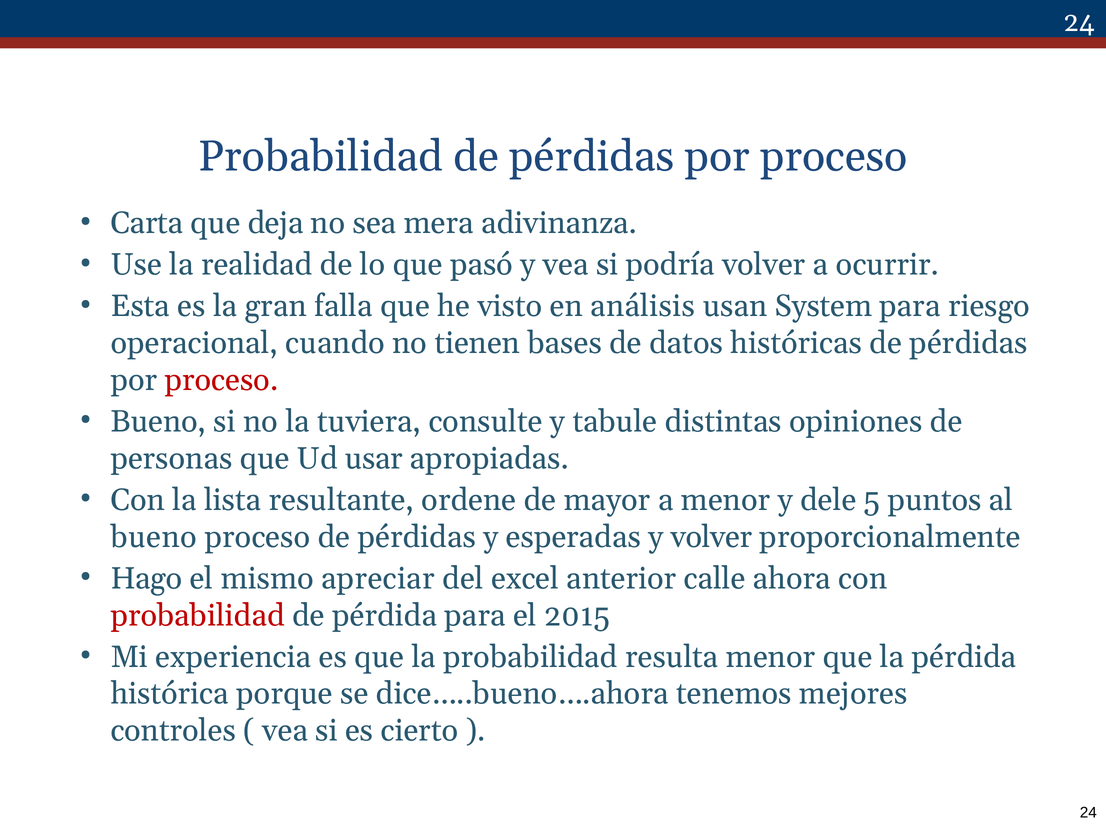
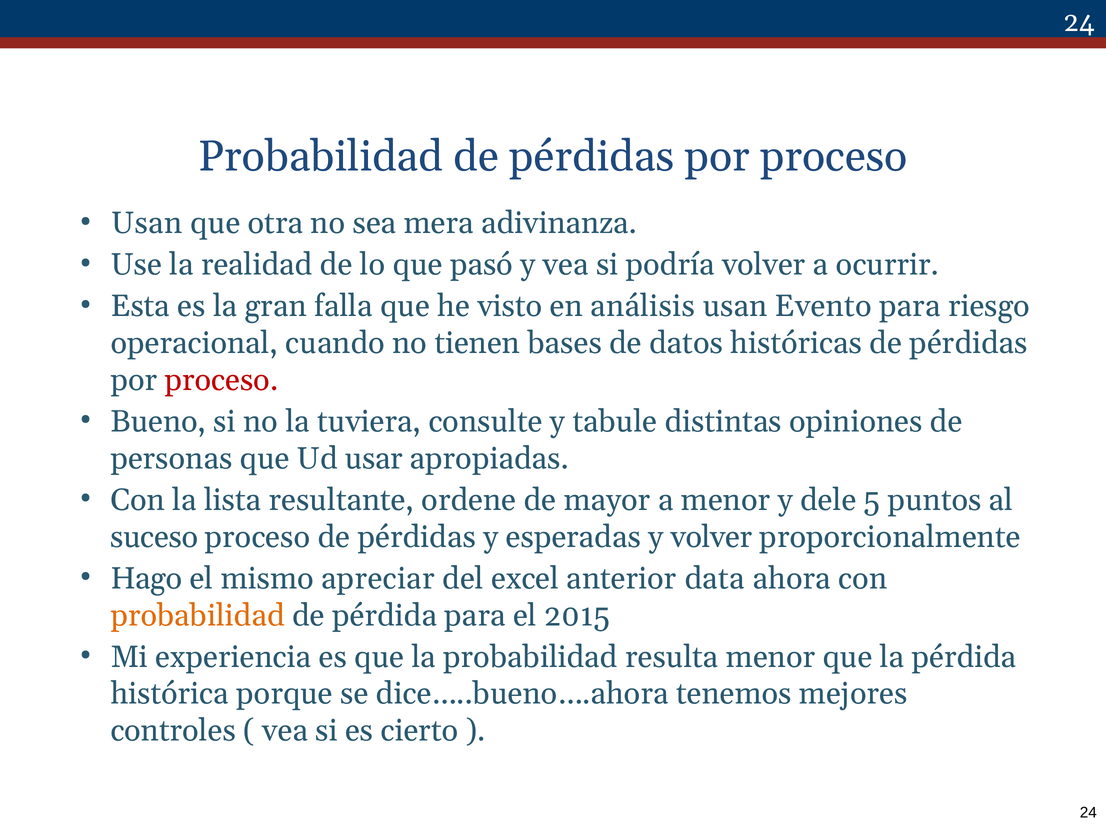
Carta at (147, 223): Carta -> Usan
deja: deja -> otra
System: System -> Evento
bueno at (154, 537): bueno -> suceso
calle: calle -> data
probabilidad at (198, 615) colour: red -> orange
